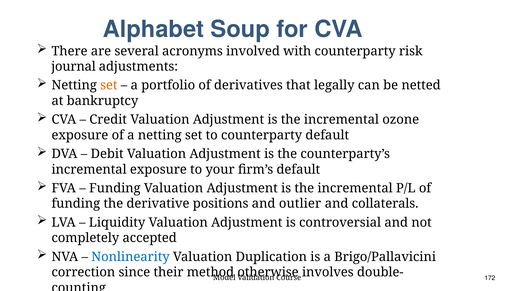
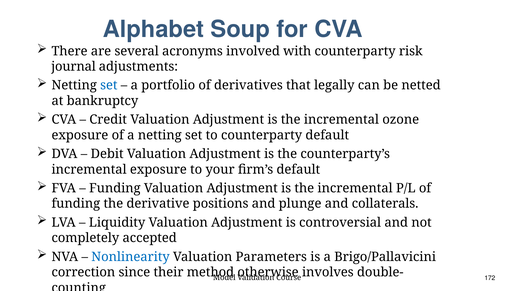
set at (109, 85) colour: orange -> blue
outlier: outlier -> plunge
Duplication: Duplication -> Parameters
